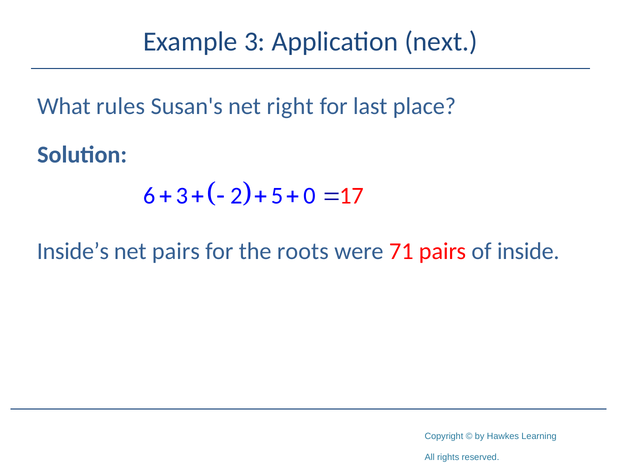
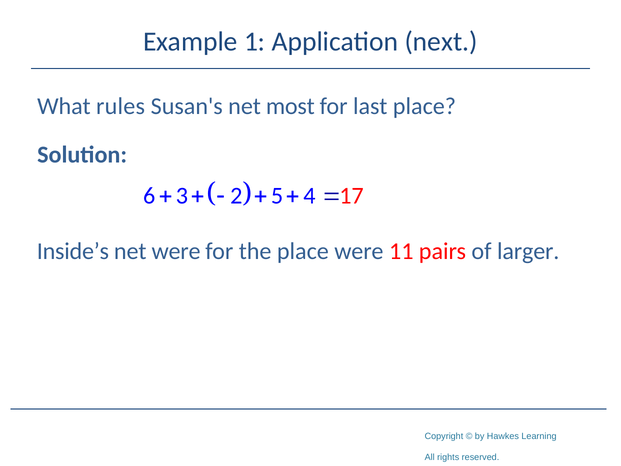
Example 3: 3 -> 1
right: right -> most
0: 0 -> 4
net pairs: pairs -> were
the roots: roots -> place
71: 71 -> 11
inside: inside -> larger
